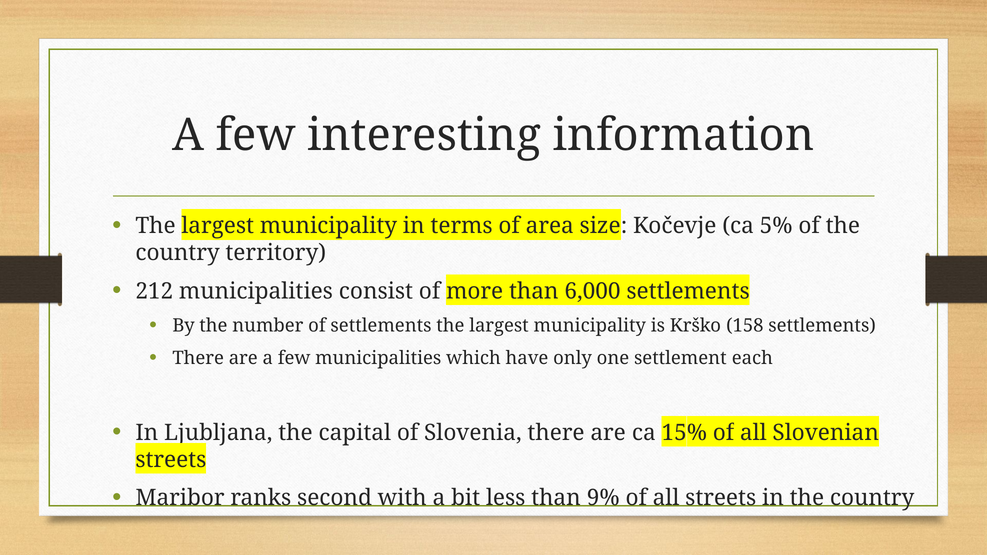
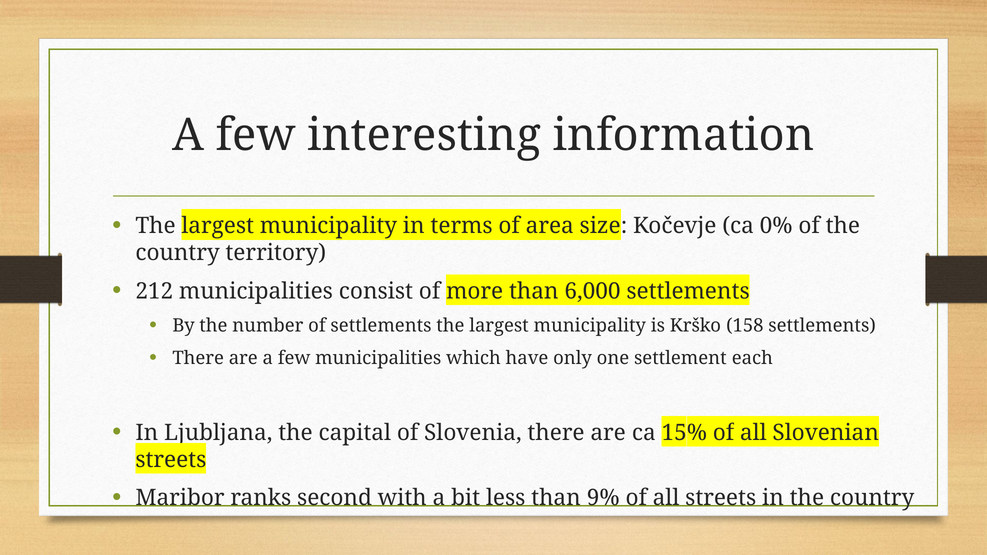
5%: 5% -> 0%
